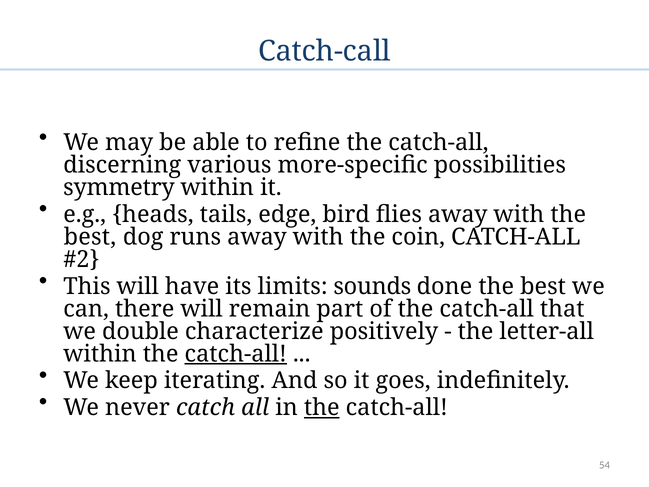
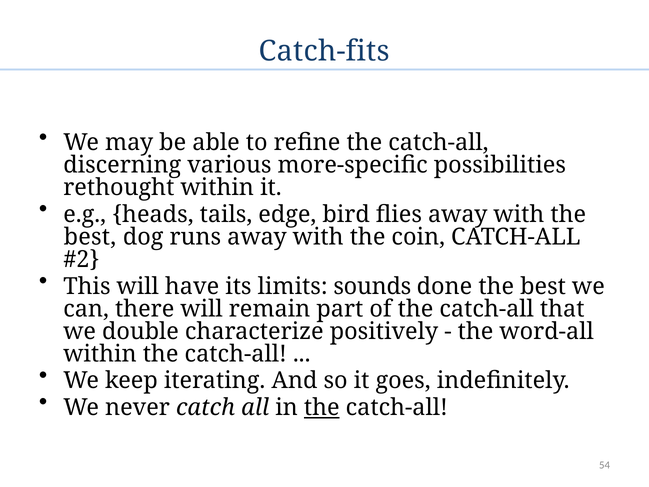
Catch-call: Catch-call -> Catch-fits
symmetry: symmetry -> rethought
letter-all: letter-all -> word-all
catch-all at (236, 354) underline: present -> none
